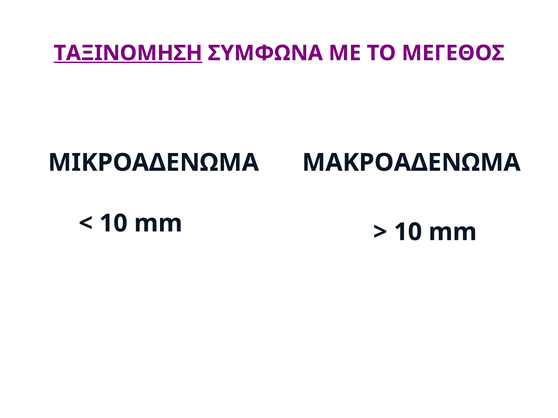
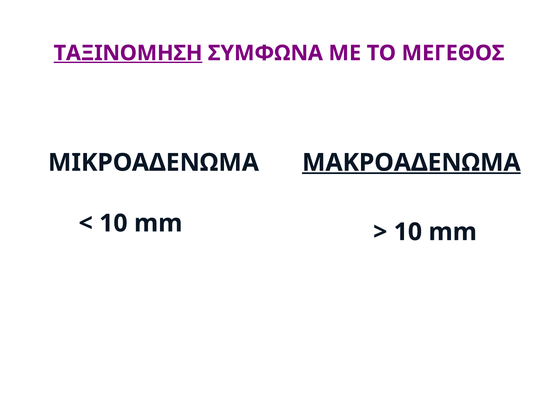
ΜΑΚΡΟΑΔΕΝΩΜΑ underline: none -> present
